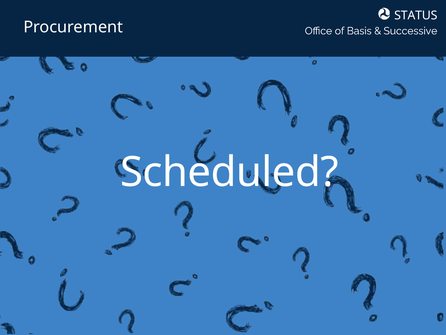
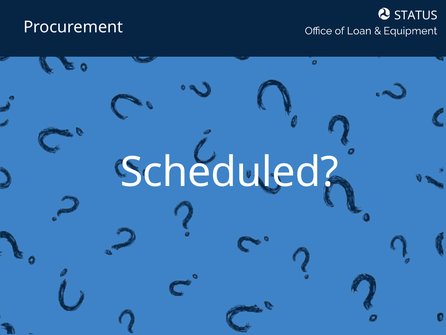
Basis: Basis -> Loan
Successive: Successive -> Equipment
